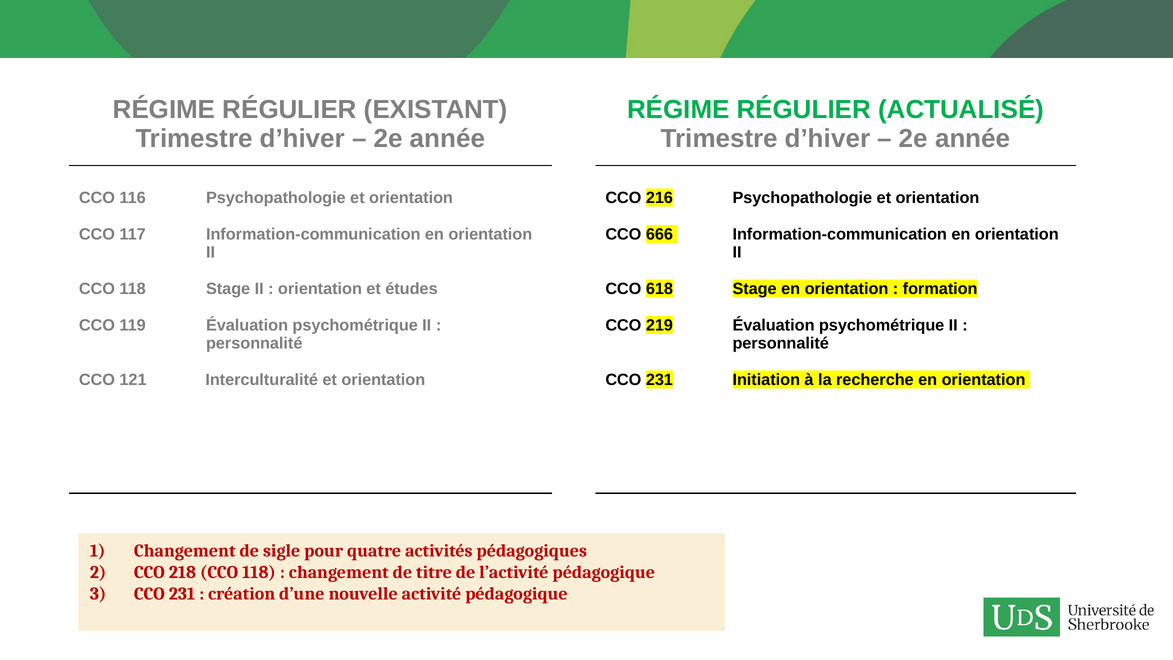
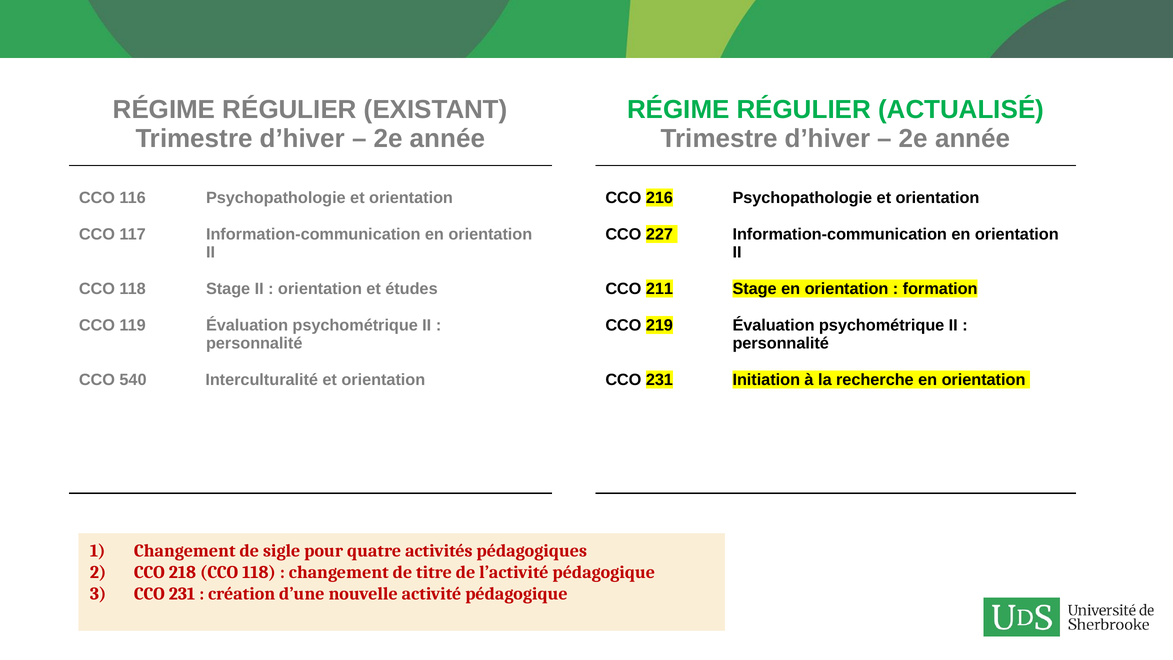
666: 666 -> 227
618: 618 -> 211
121: 121 -> 540
